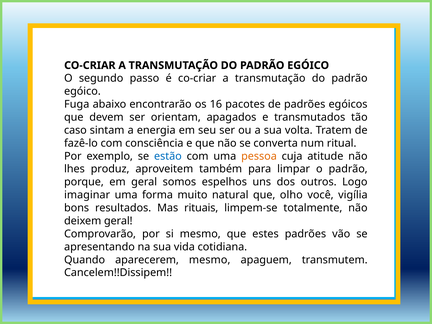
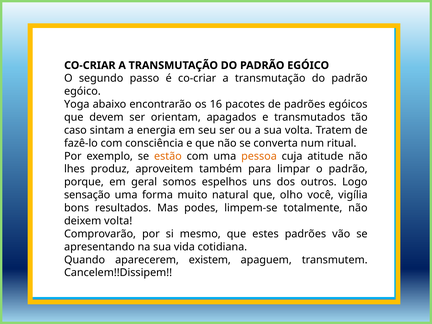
Fuga: Fuga -> Yoga
estão colour: blue -> orange
imaginar: imaginar -> sensação
rituais: rituais -> podes
deixem geral: geral -> volta
aparecerem mesmo: mesmo -> existem
